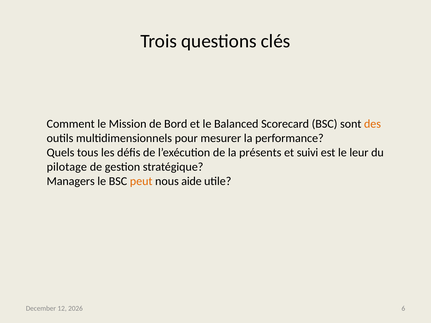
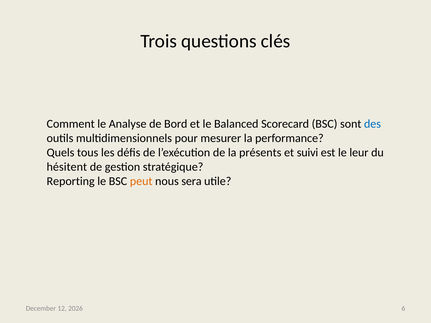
Mission: Mission -> Analyse
des colour: orange -> blue
pilotage: pilotage -> hésitent
Managers: Managers -> Reporting
aide: aide -> sera
